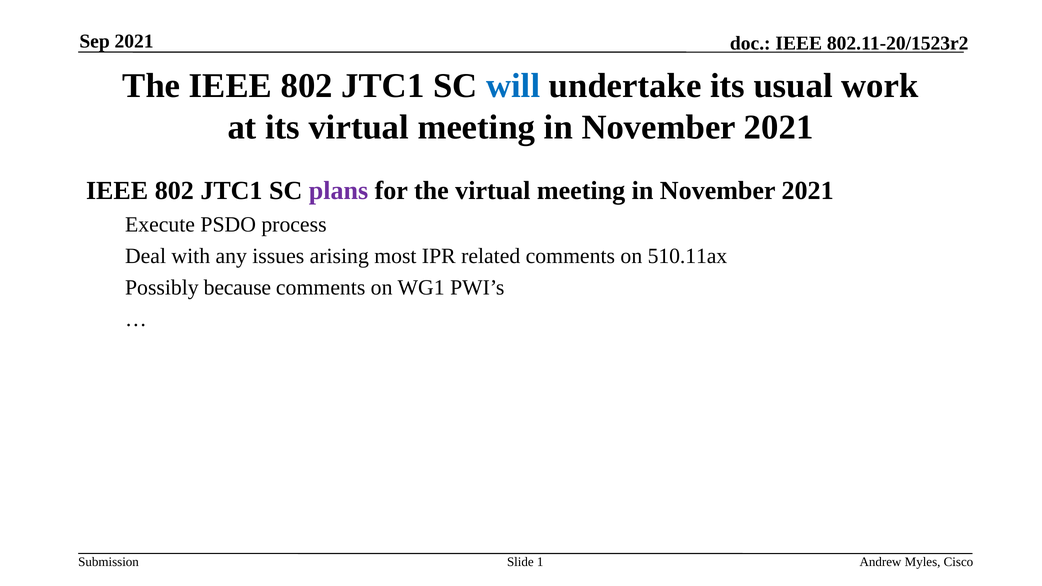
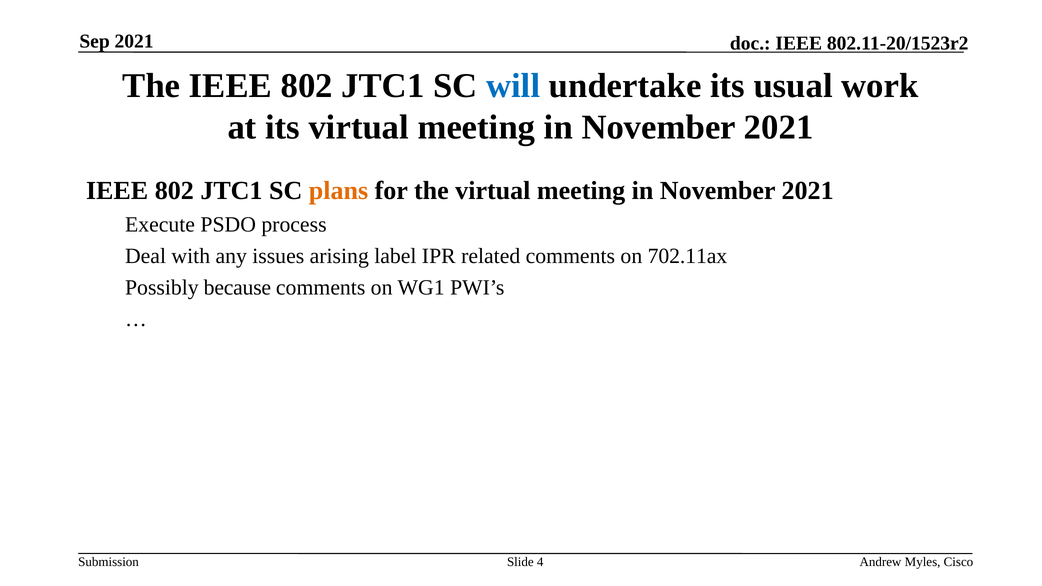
plans colour: purple -> orange
most: most -> label
510.11ax: 510.11ax -> 702.11ax
1: 1 -> 4
